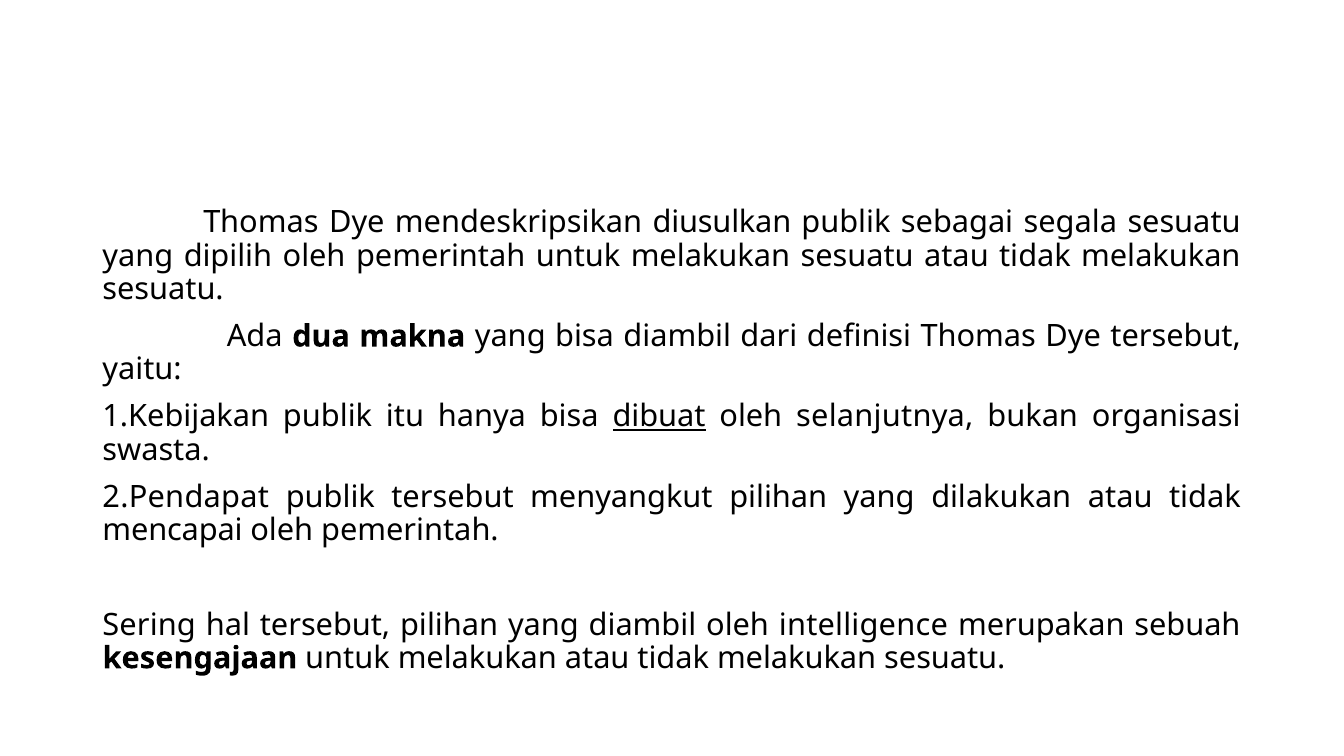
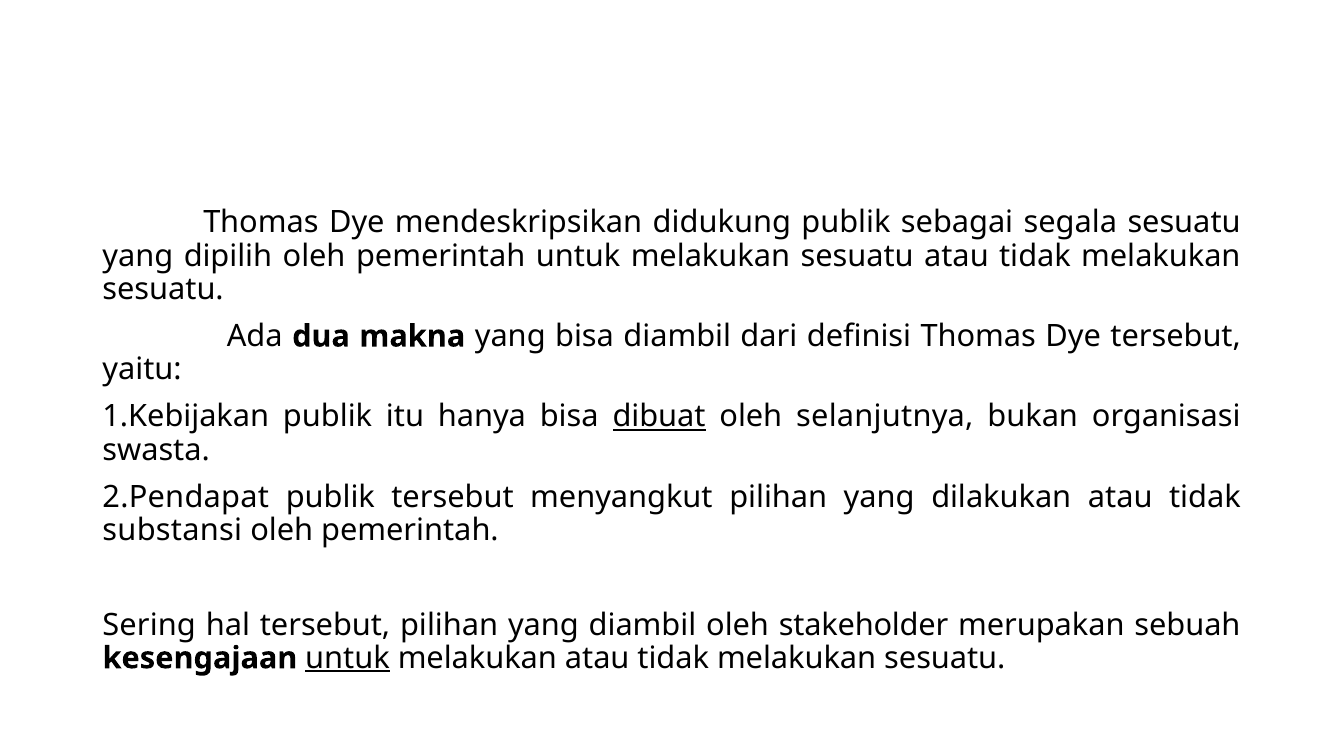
diusulkan: diusulkan -> didukung
mencapai: mencapai -> substansi
intelligence: intelligence -> stakeholder
untuk at (347, 658) underline: none -> present
